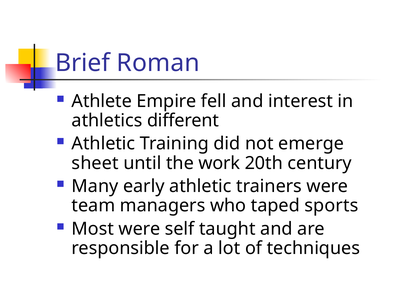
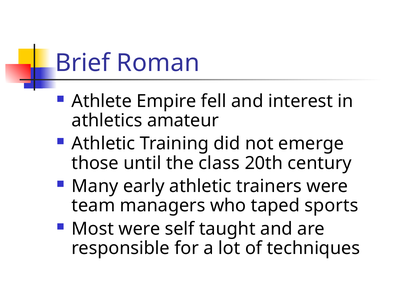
different: different -> amateur
sheet: sheet -> those
work: work -> class
